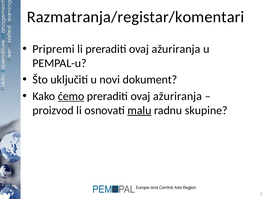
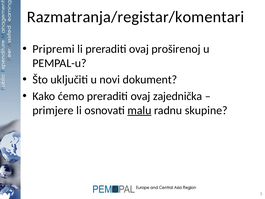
li preraditi ovaj ažuriranja: ažuriranja -> proširenoj
ćemo underline: present -> none
ažuriranja at (178, 96): ažuriranja -> zajednička
proizvod: proizvod -> primjere
